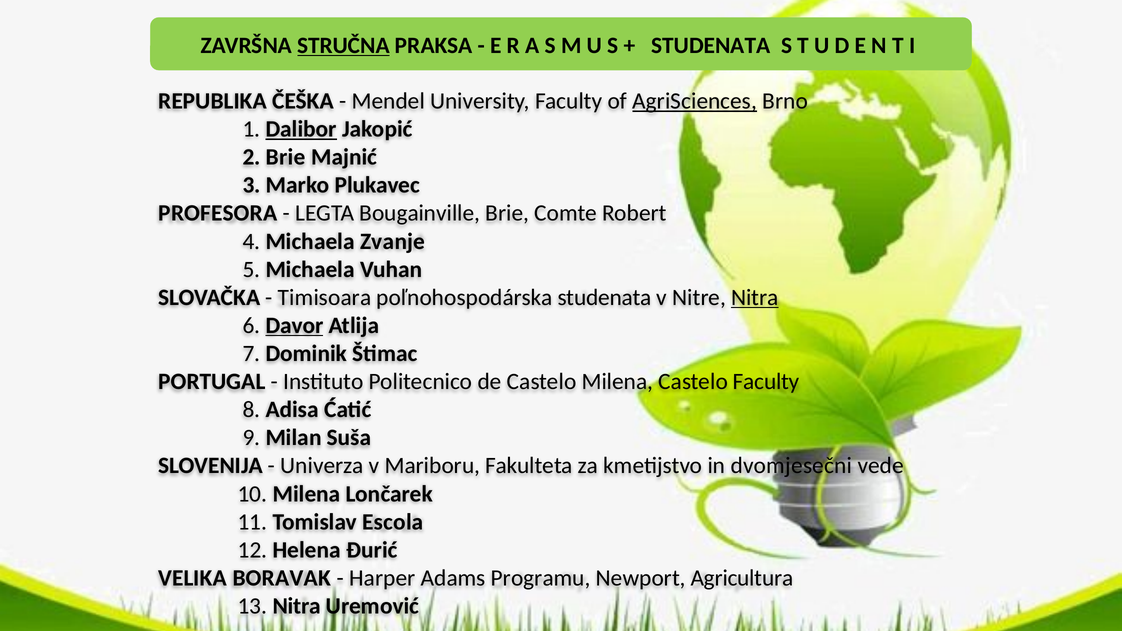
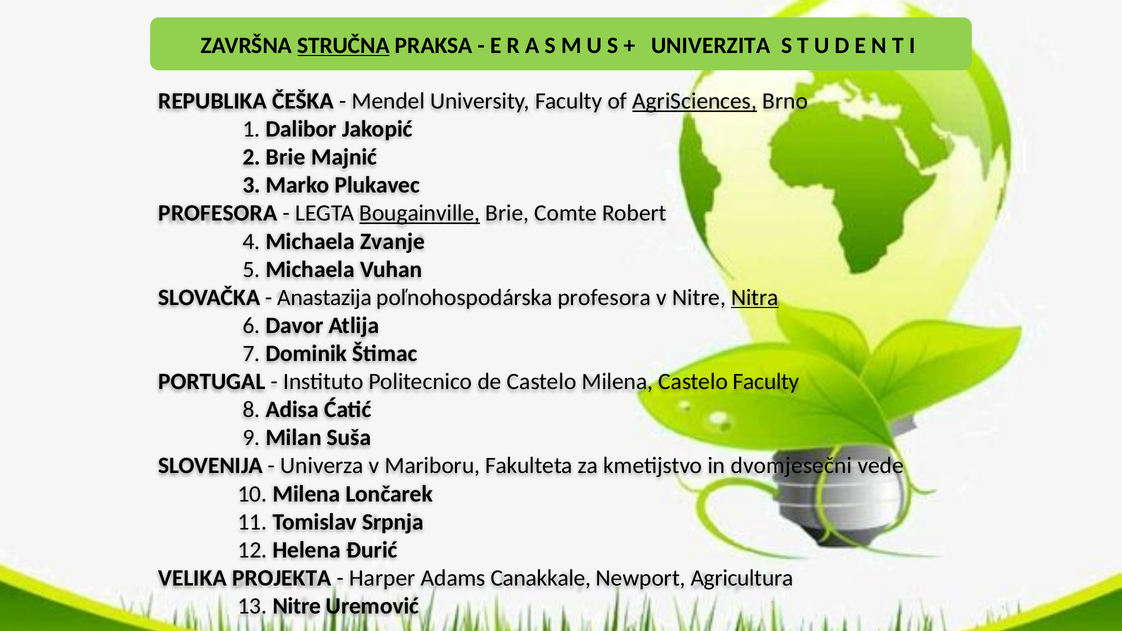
STUDENATA at (711, 45): STUDENATA -> UNIVERZITA
Dalibor underline: present -> none
Bougainville underline: none -> present
Timisoara: Timisoara -> Anastazija
poľnohospodárska studenata: studenata -> profesora
Davor underline: present -> none
Escola: Escola -> Srpnja
BORAVAK: BORAVAK -> PROJEKTA
Programu: Programu -> Canakkale
13 Nitra: Nitra -> Nitre
